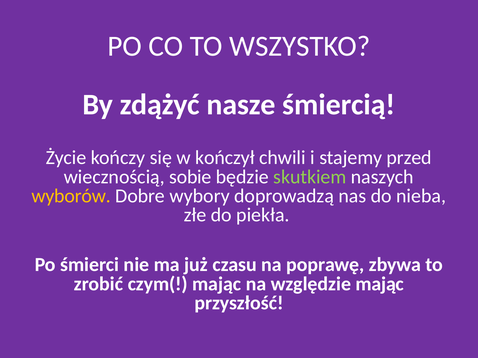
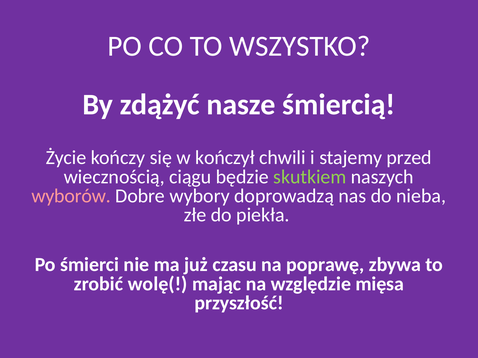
sobie: sobie -> ciągu
wyborów colour: yellow -> pink
czym(: czym( -> wolę(
względzie mając: mając -> mięsa
